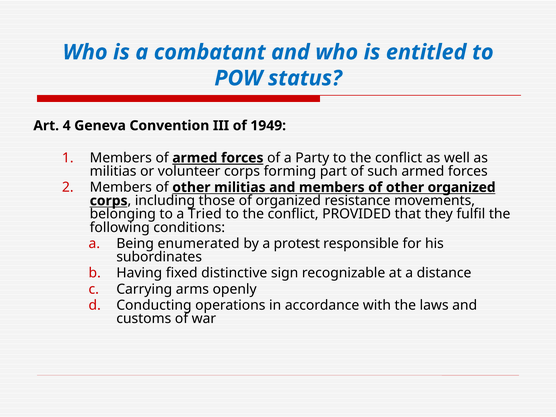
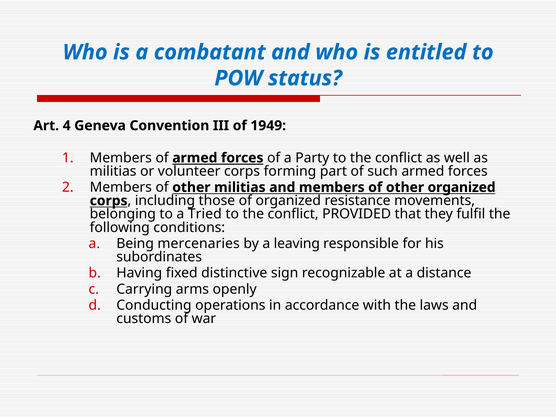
enumerated: enumerated -> mercenaries
protest: protest -> leaving
